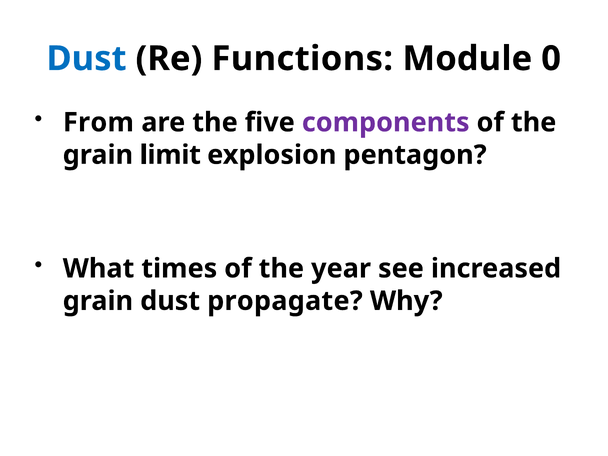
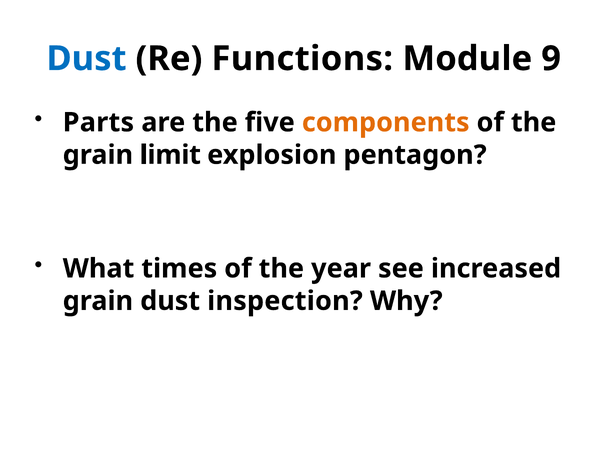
0: 0 -> 9
From: From -> Parts
components colour: purple -> orange
propagate: propagate -> inspection
